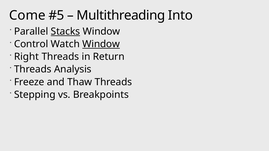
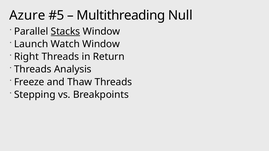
Come: Come -> Azure
Into: Into -> Null
Control: Control -> Launch
Window at (101, 44) underline: present -> none
